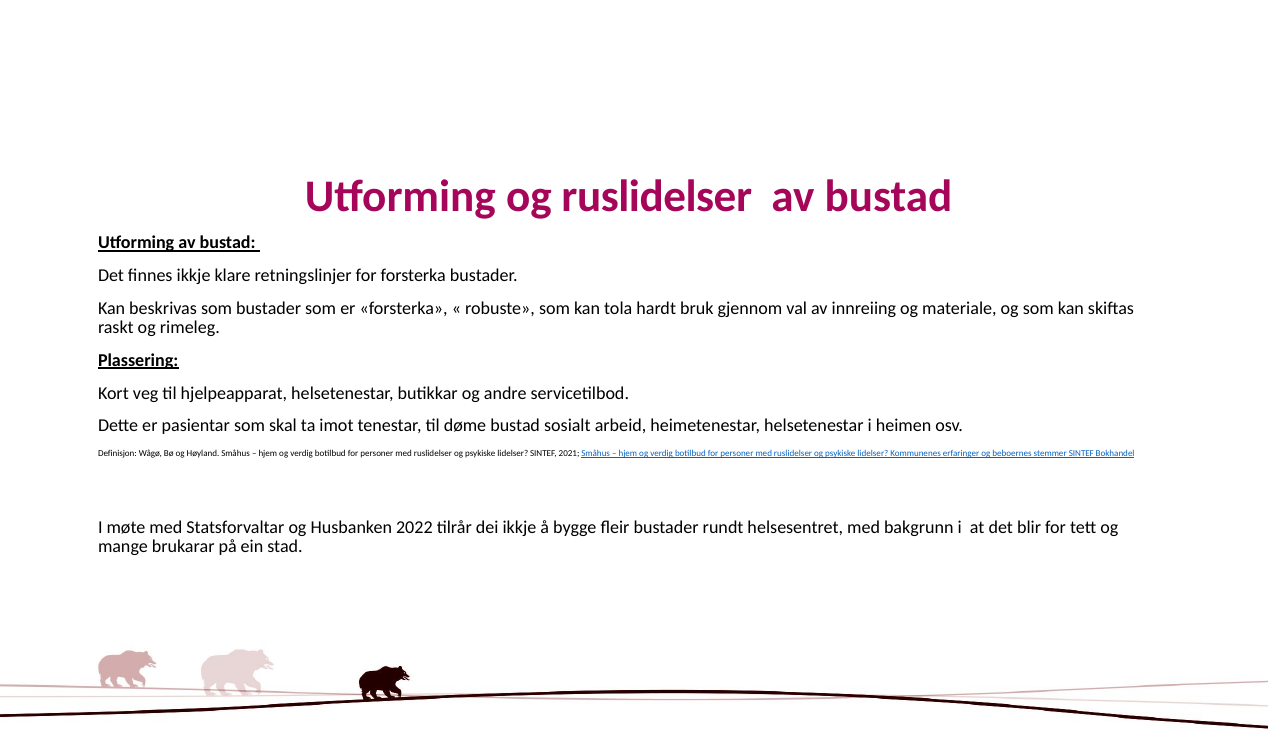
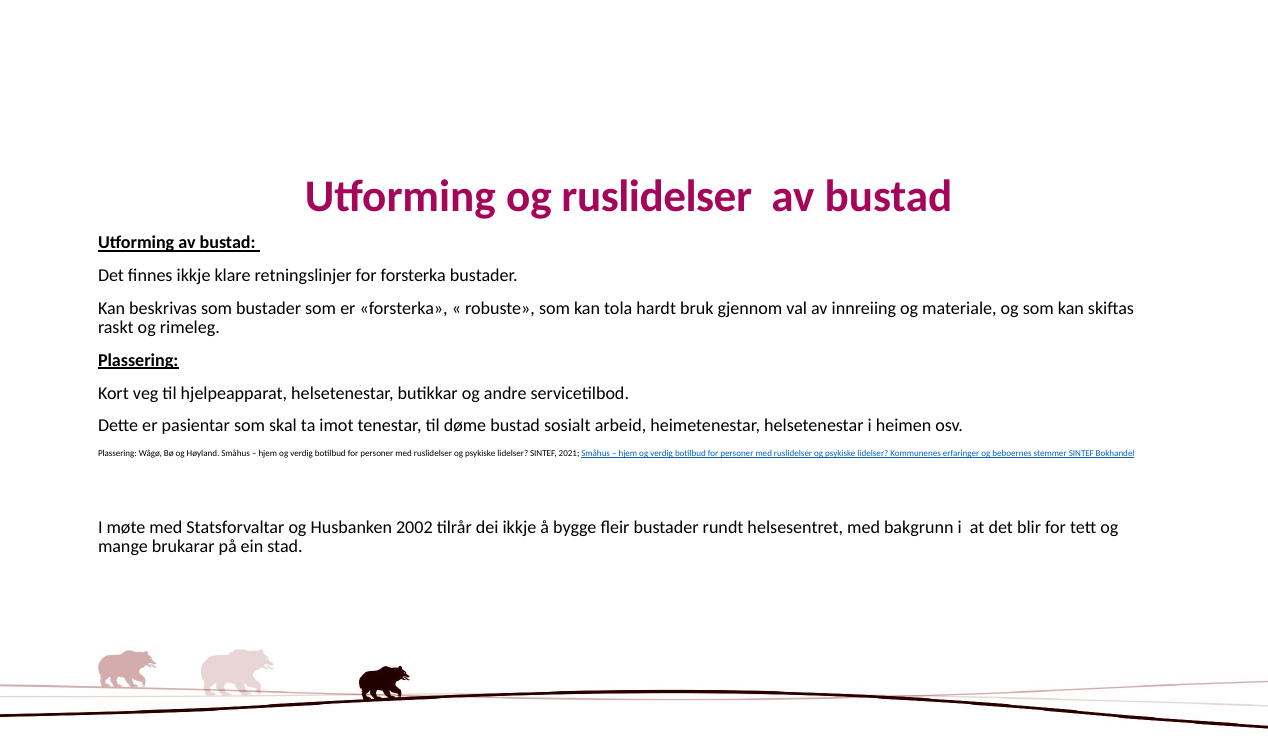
Definisjon at (117, 454): Definisjon -> Plassering
2022: 2022 -> 2002
